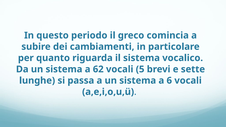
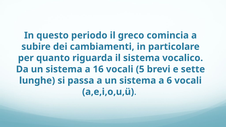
62: 62 -> 16
